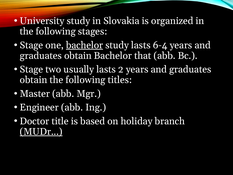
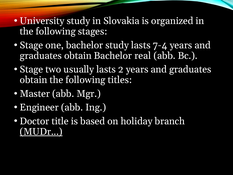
bachelor at (85, 45) underline: present -> none
6-4: 6-4 -> 7-4
that: that -> real
